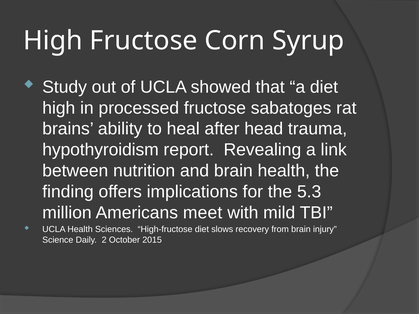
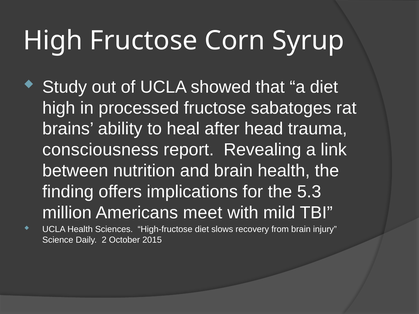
hypothyroidism: hypothyroidism -> consciousness
